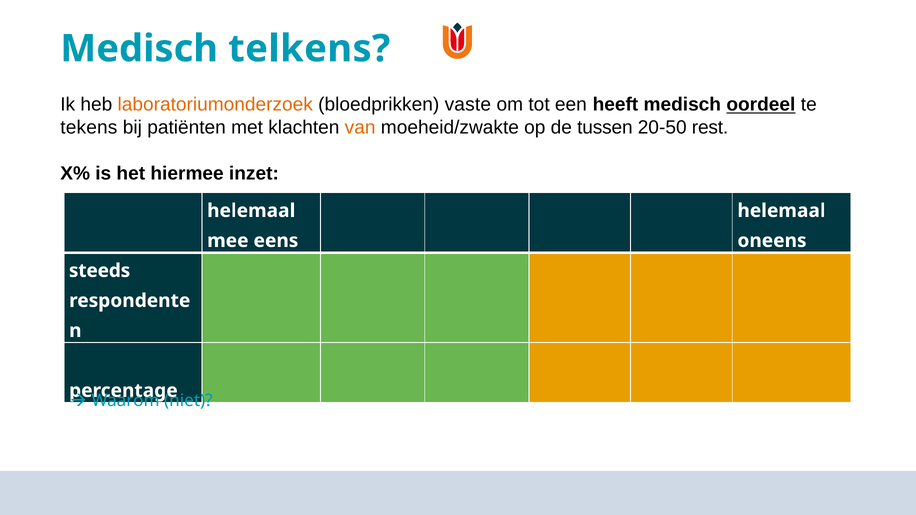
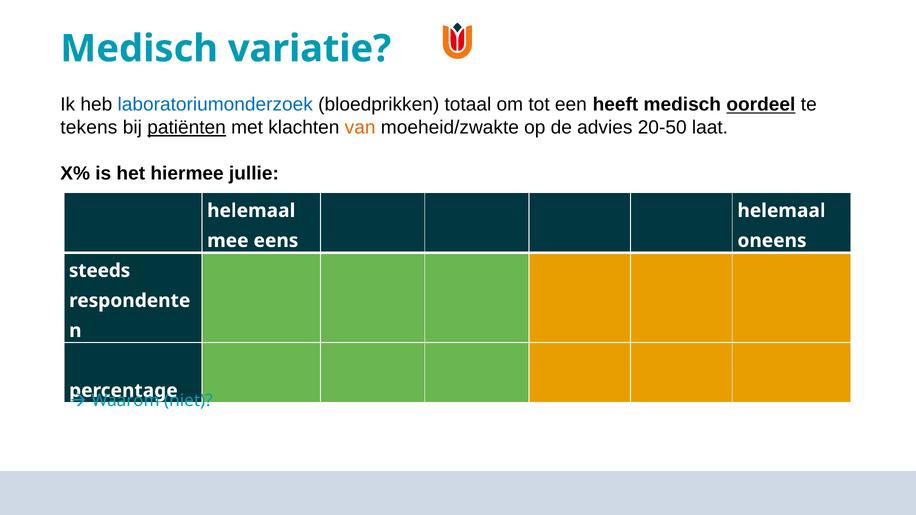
telkens: telkens -> variatie
laboratoriumonderzoek colour: orange -> blue
vaste: vaste -> totaal
patiënten underline: none -> present
tussen: tussen -> advies
rest: rest -> laat
inzet: inzet -> jullie
